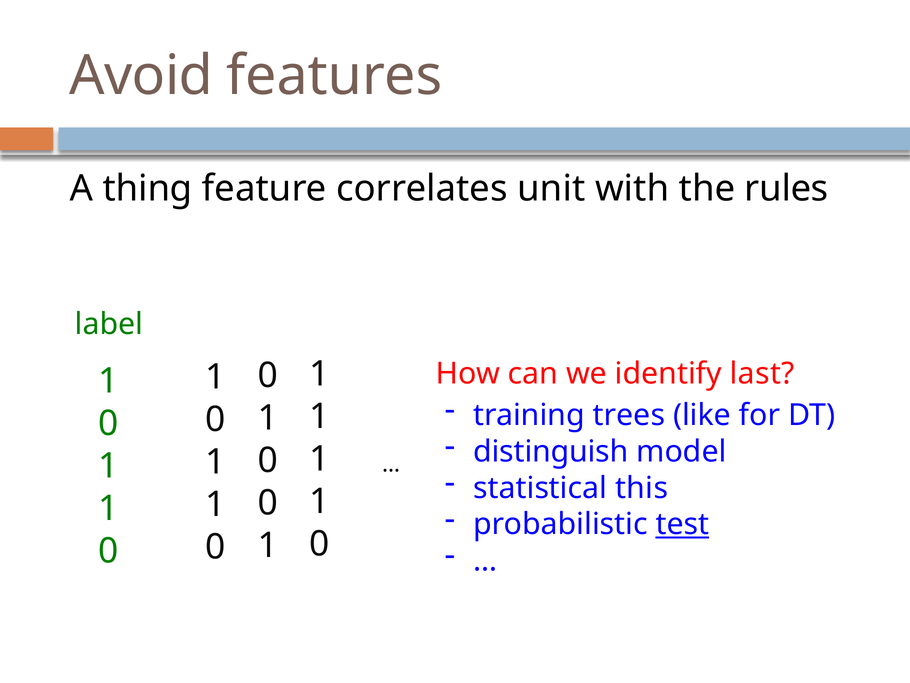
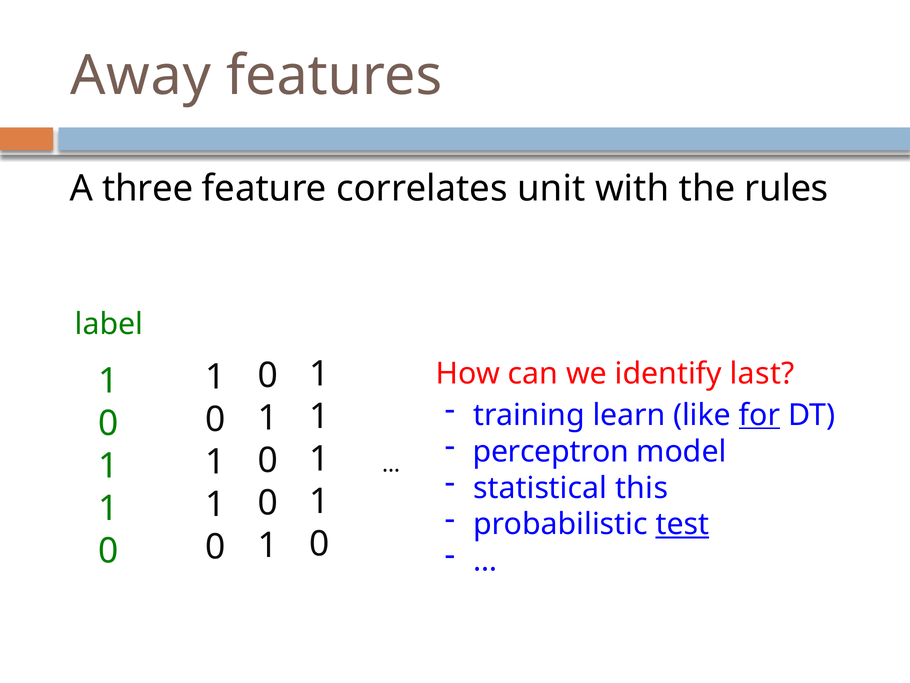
Avoid: Avoid -> Away
thing: thing -> three
trees: trees -> learn
for underline: none -> present
distinguish: distinguish -> perceptron
